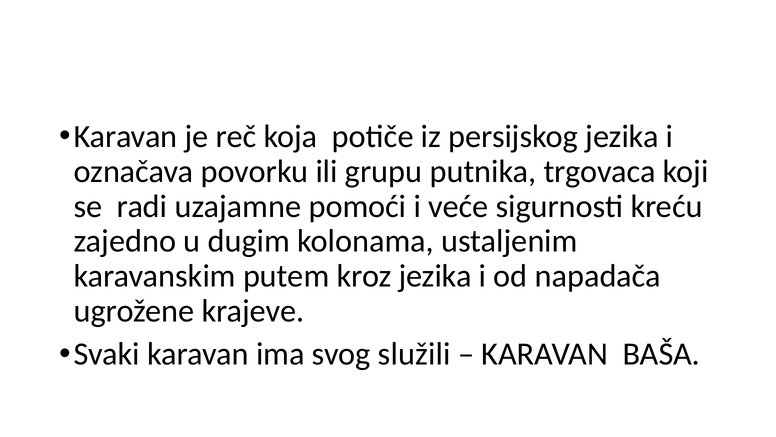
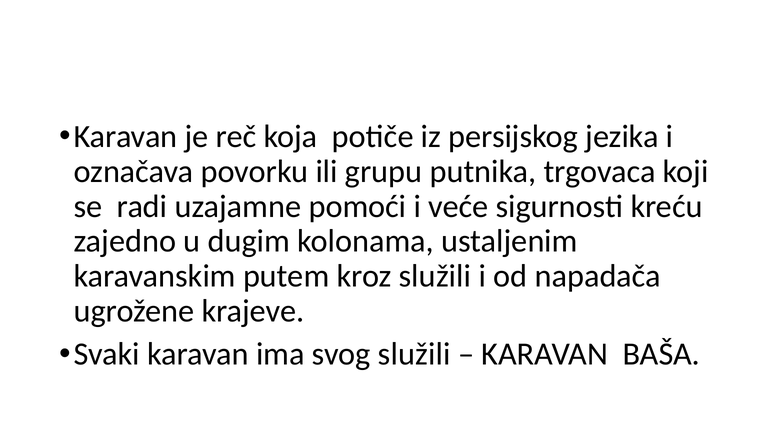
kroz jezika: jezika -> služili
